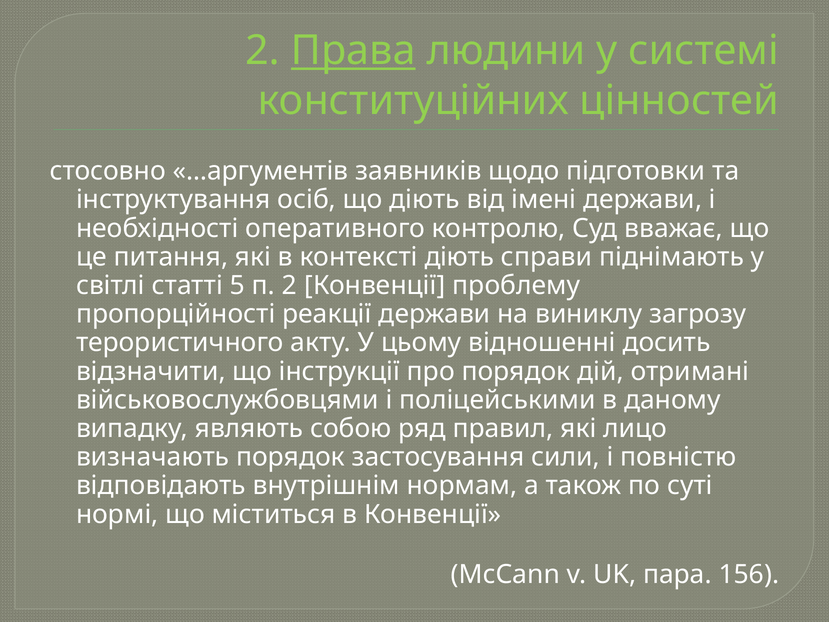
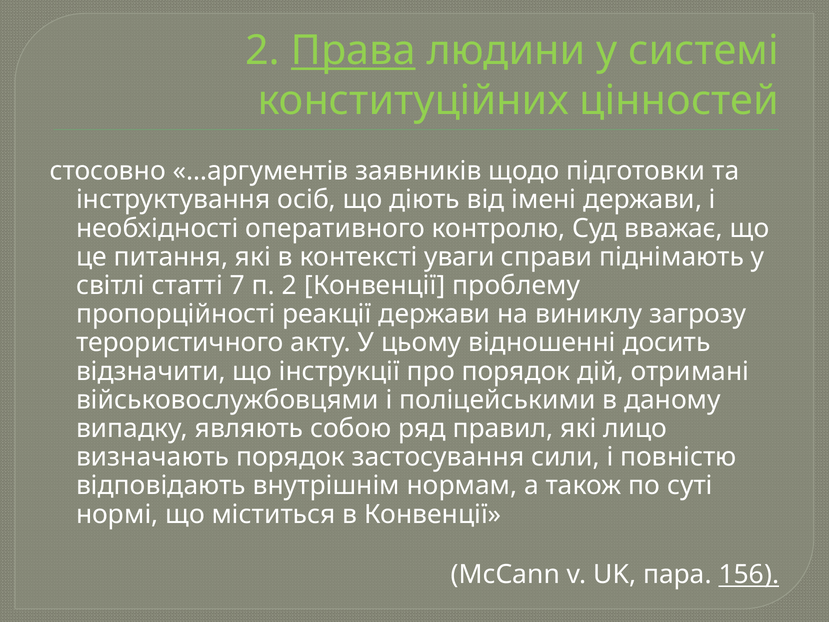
контексті діють: діють -> уваги
5: 5 -> 7
156 underline: none -> present
